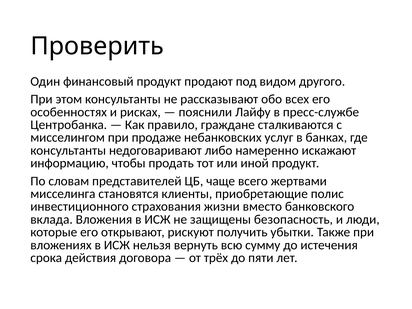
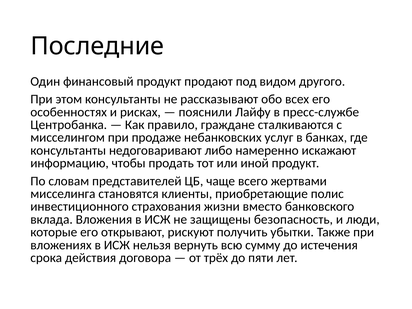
Проверить: Проверить -> Последние
